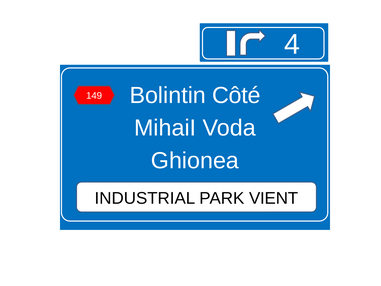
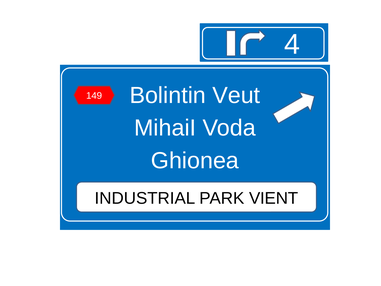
Côté: Côté -> Veut
